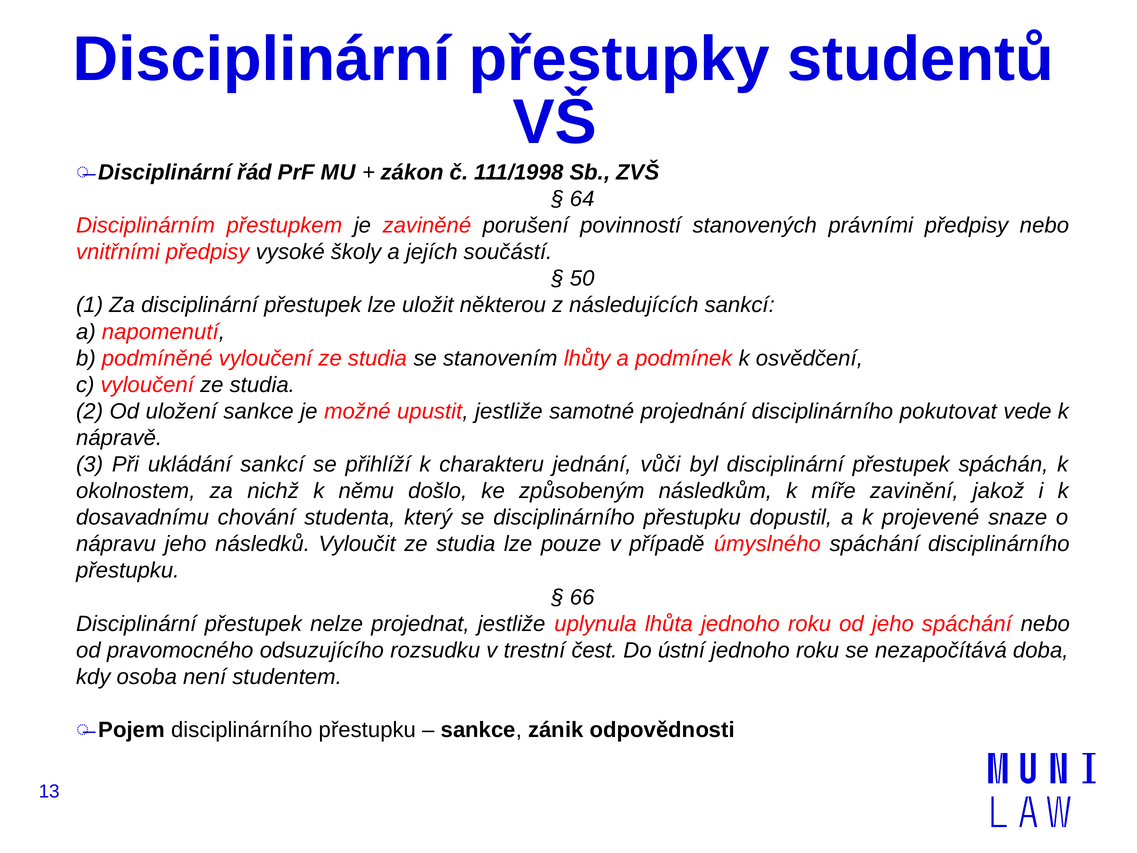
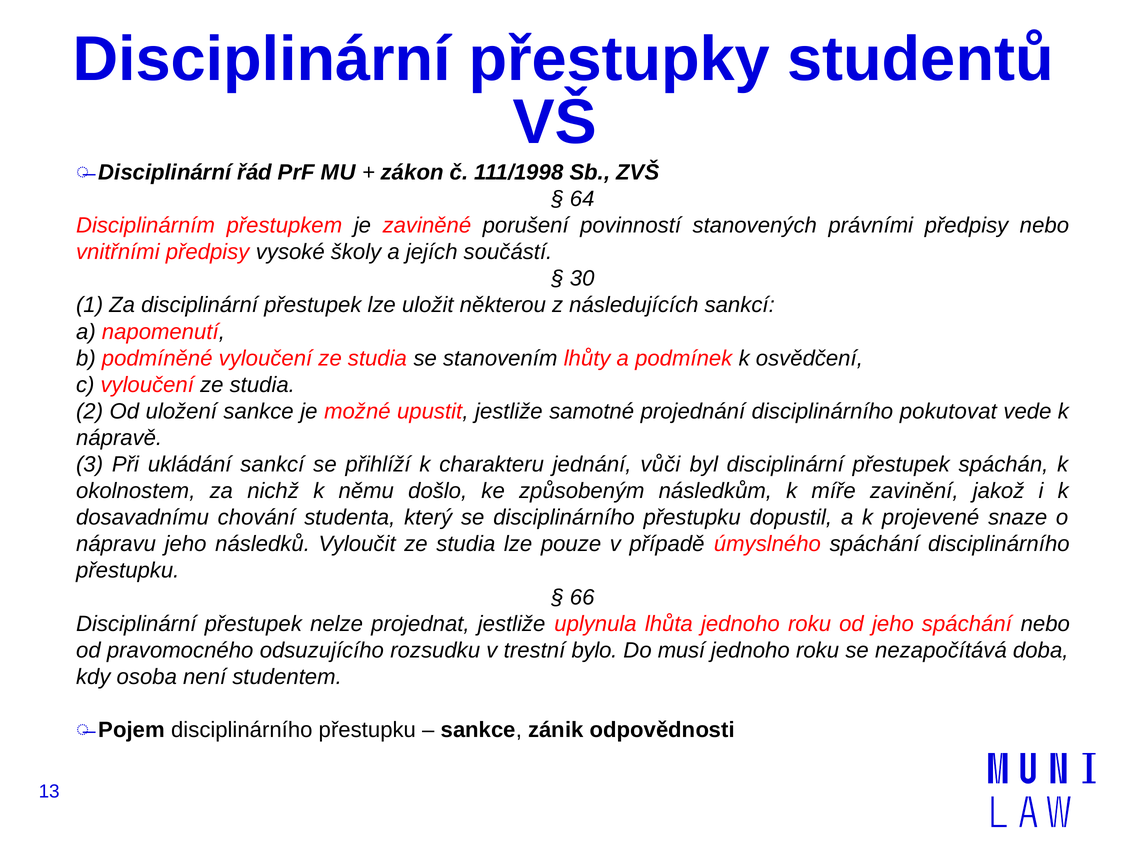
50: 50 -> 30
čest: čest -> bylo
ústní: ústní -> musí
